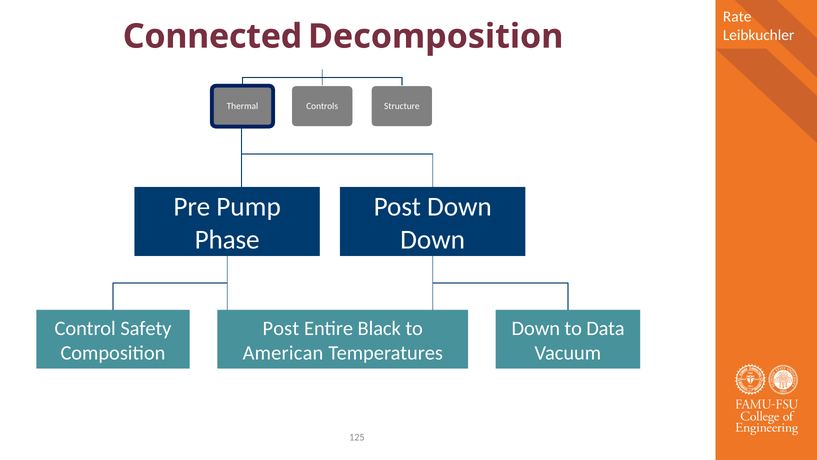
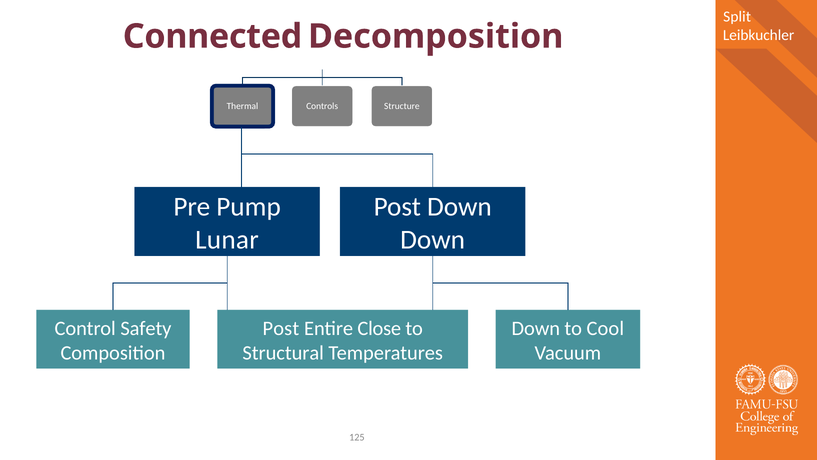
Rate: Rate -> Split
Phase: Phase -> Lunar
Black: Black -> Close
Data: Data -> Cool
American: American -> Structural
